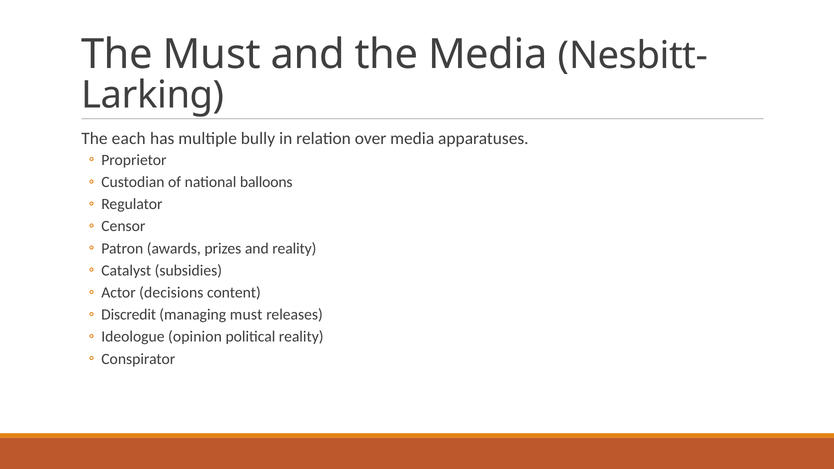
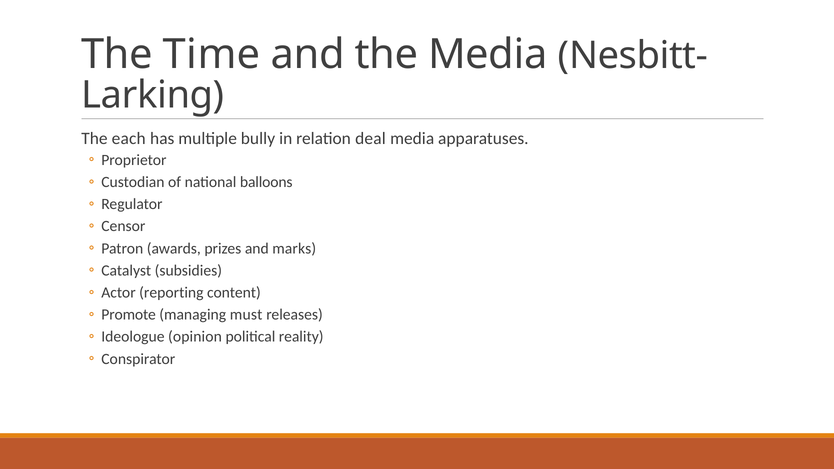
The Must: Must -> Time
over: over -> deal
and reality: reality -> marks
decisions: decisions -> reporting
Discredit: Discredit -> Promote
